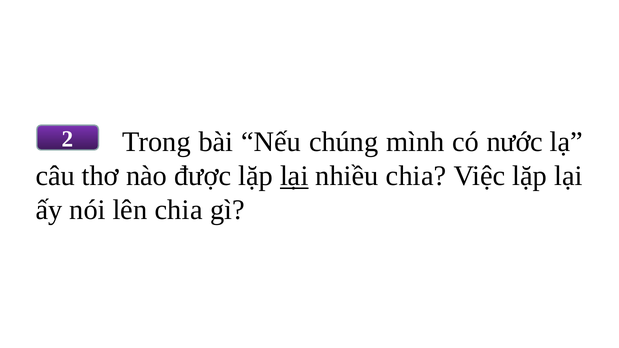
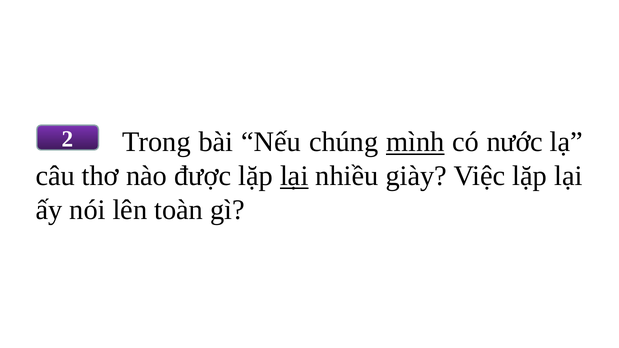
mình underline: none -> present
nhiều chia: chia -> giày
lên chia: chia -> toàn
